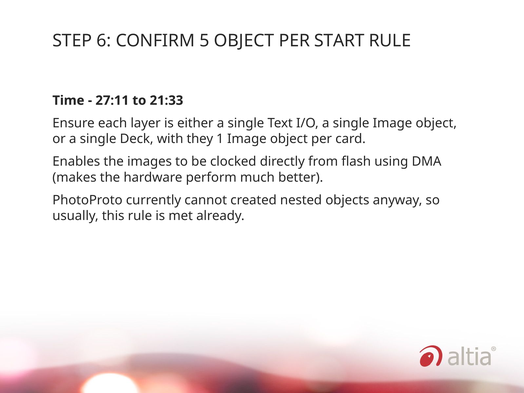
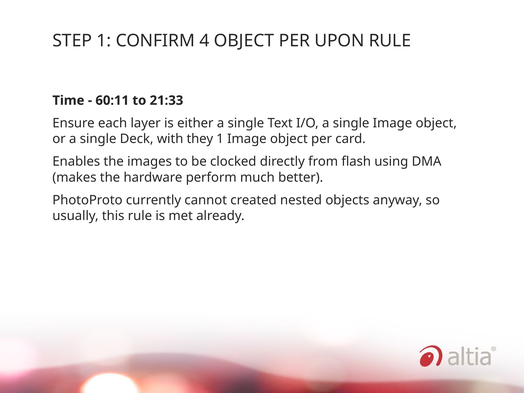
STEP 6: 6 -> 1
5: 5 -> 4
START: START -> UPON
27:11: 27:11 -> 60:11
